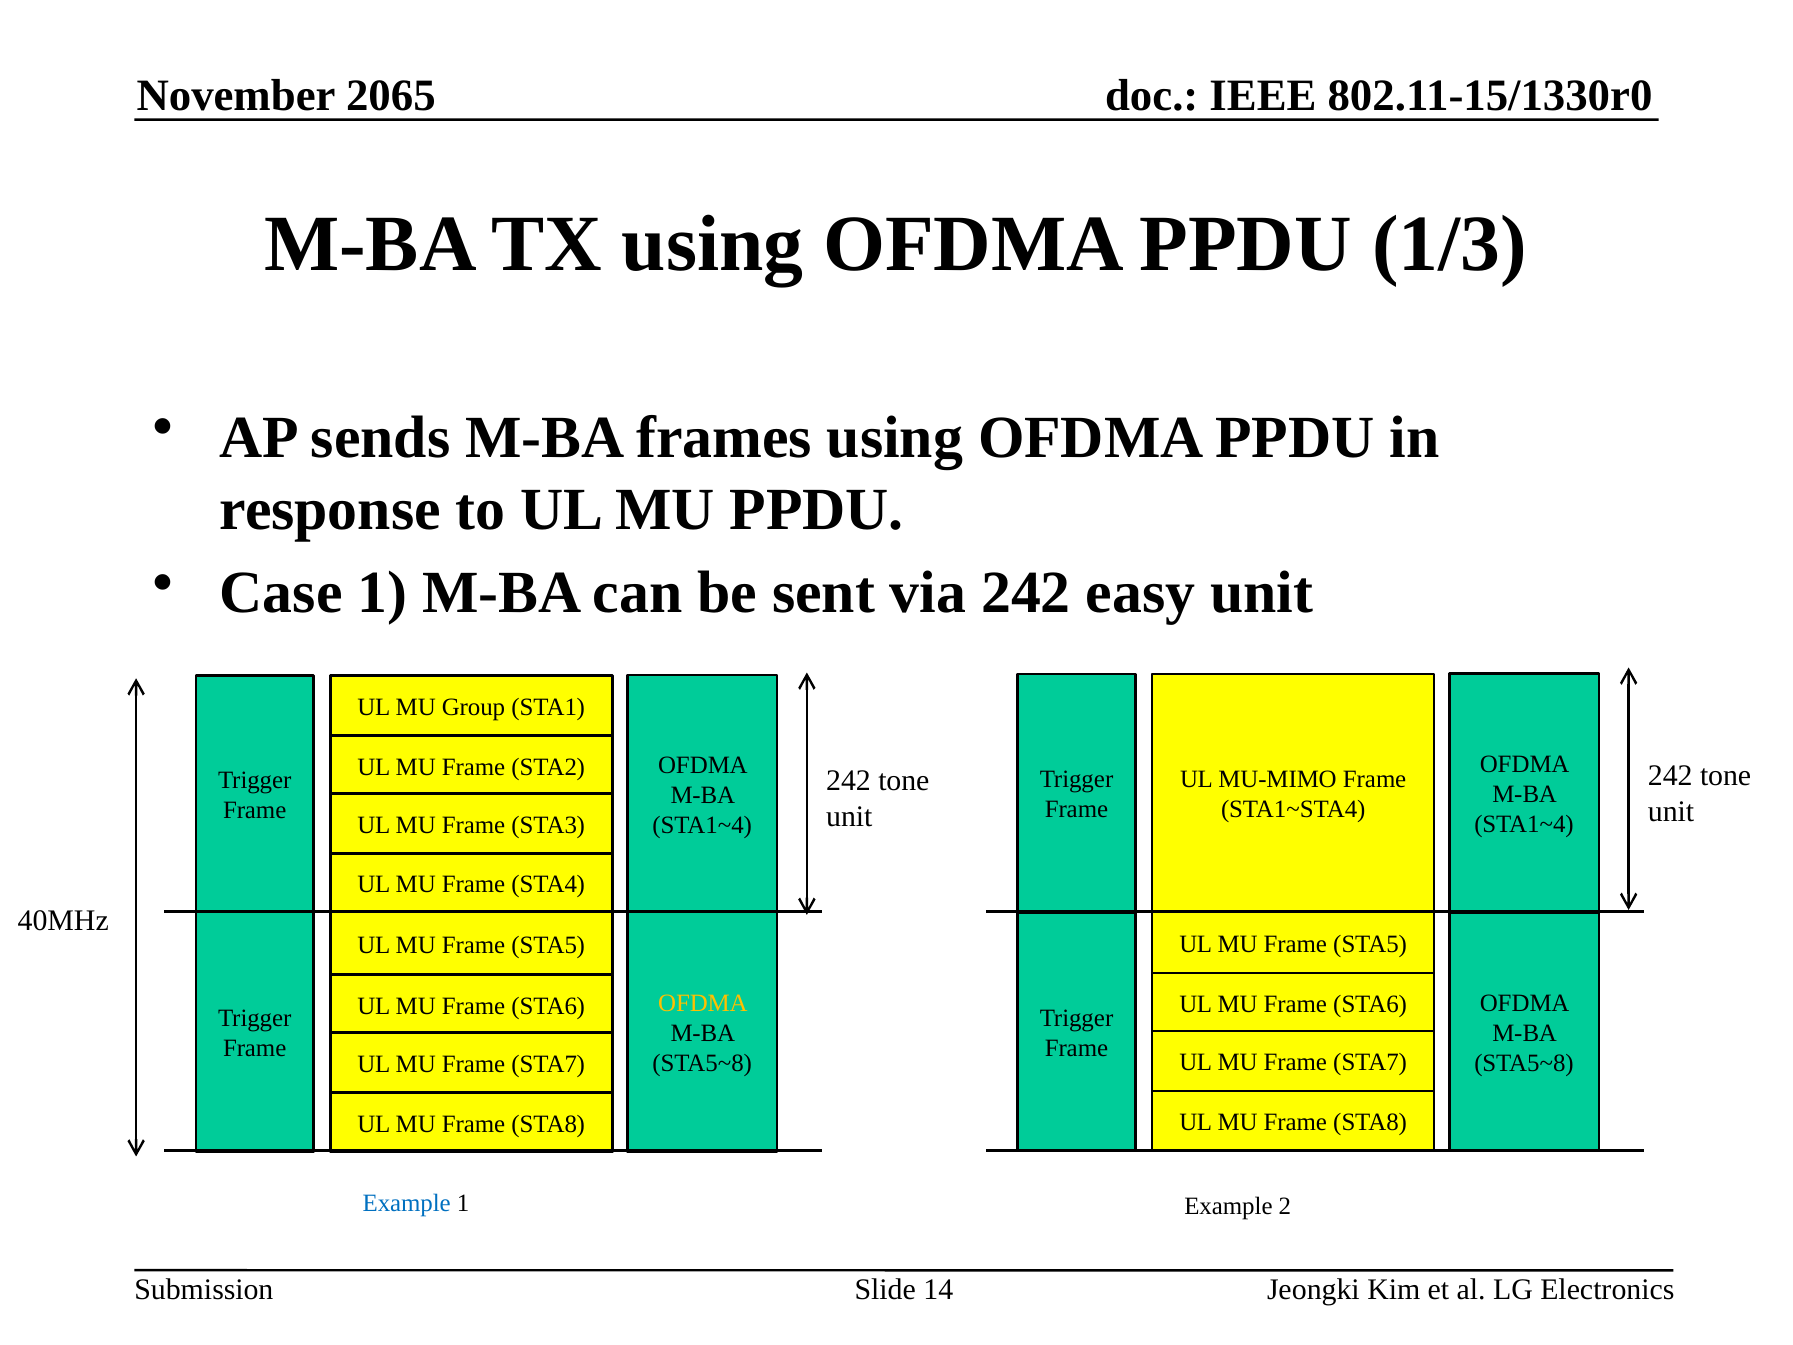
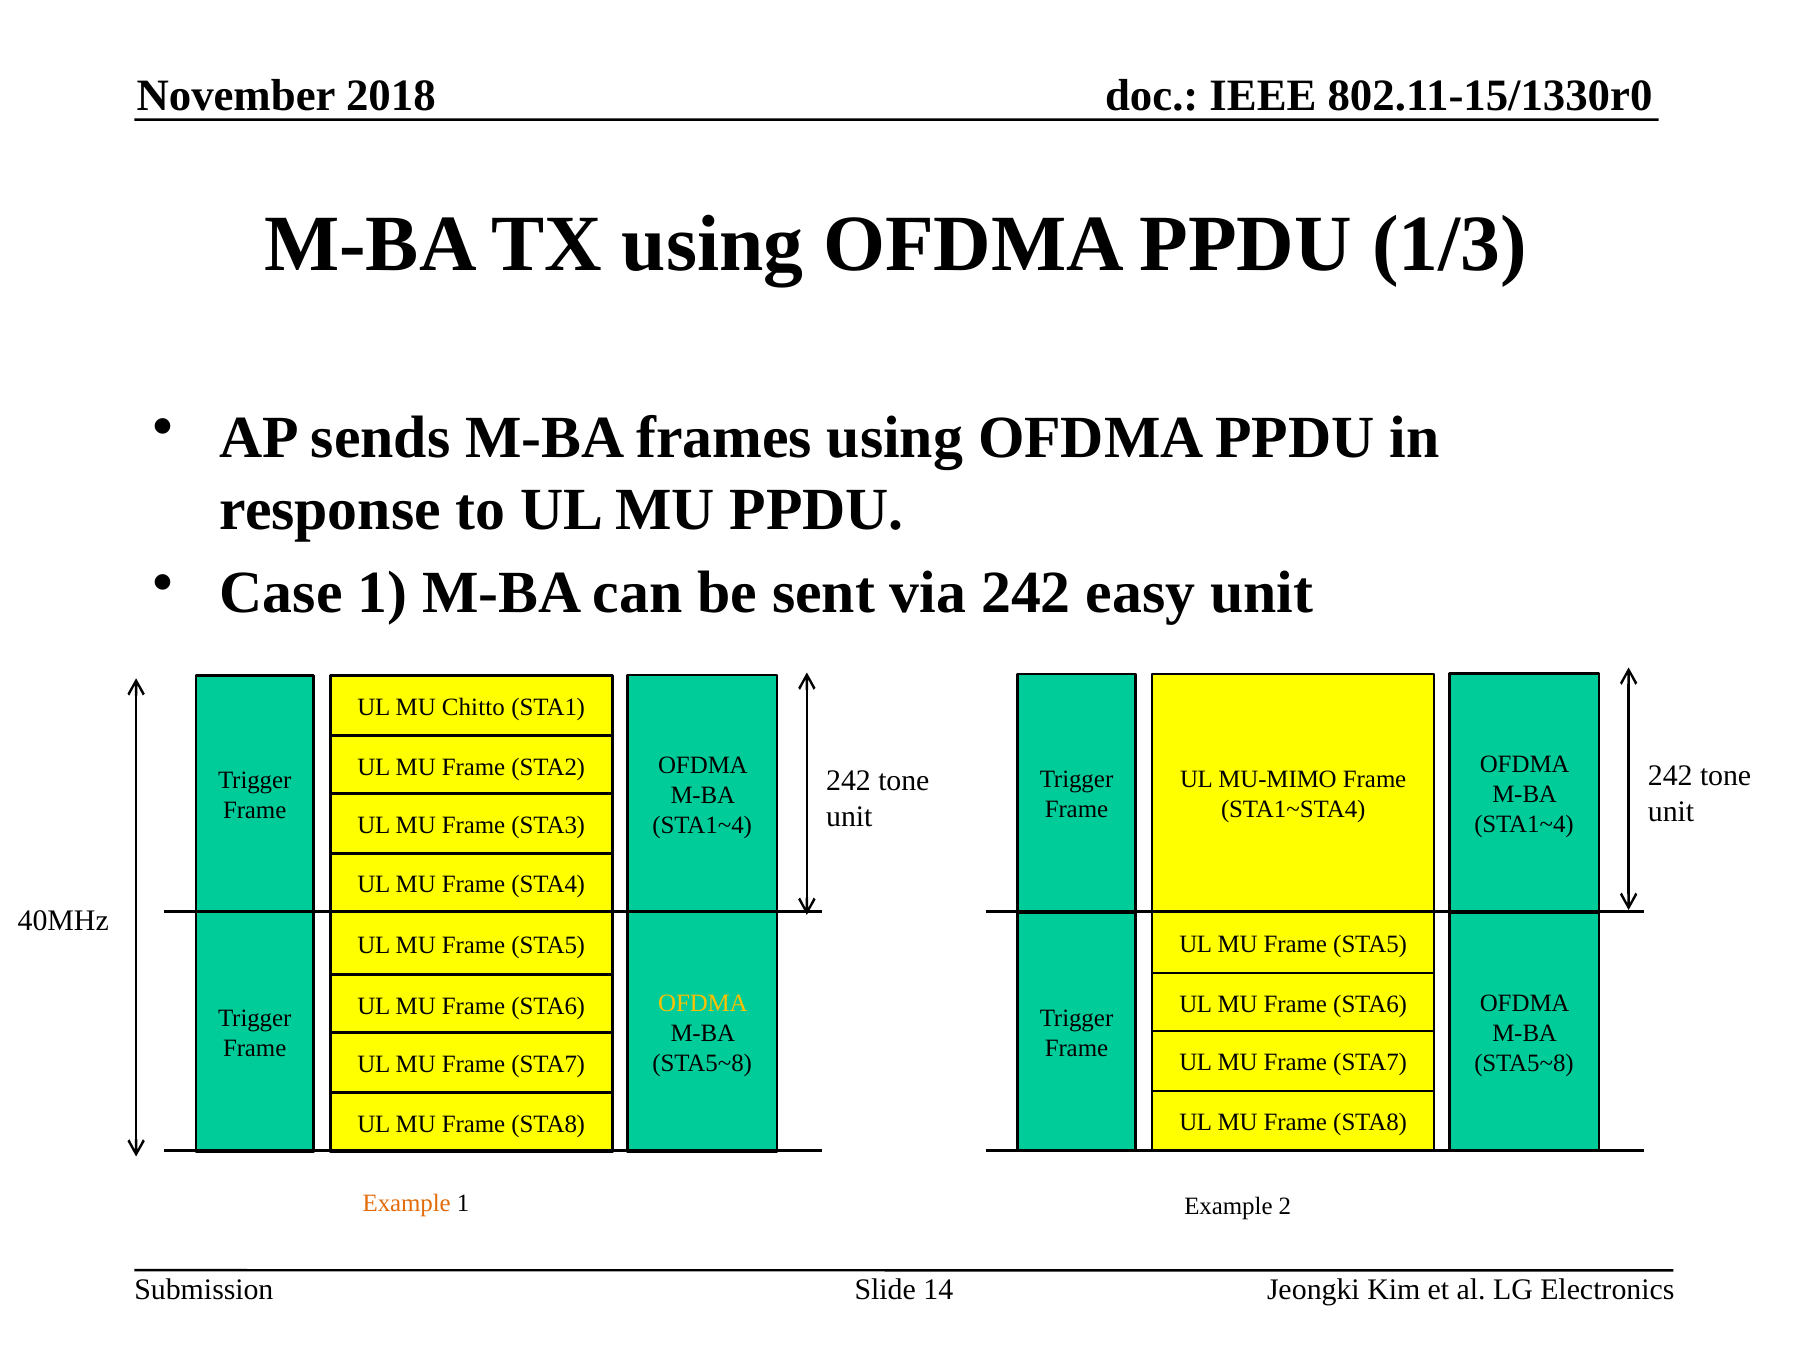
2065: 2065 -> 2018
Group: Group -> Chitto
Example at (407, 1203) colour: blue -> orange
